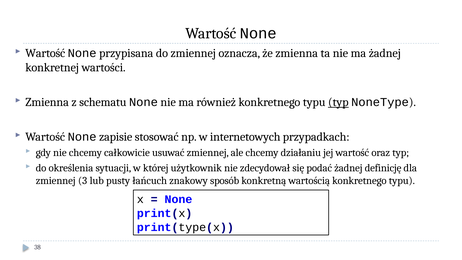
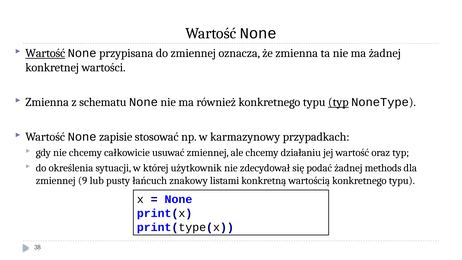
Wartość at (45, 53) underline: none -> present
internetowych: internetowych -> karmazynowy
definicję: definicję -> methods
3: 3 -> 9
sposób: sposób -> listami
